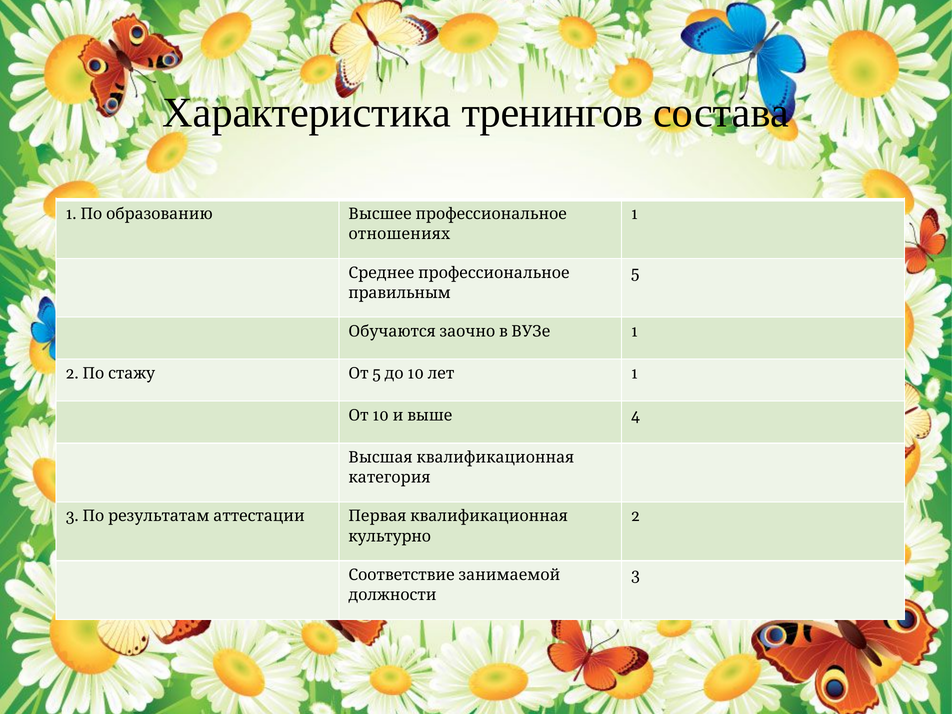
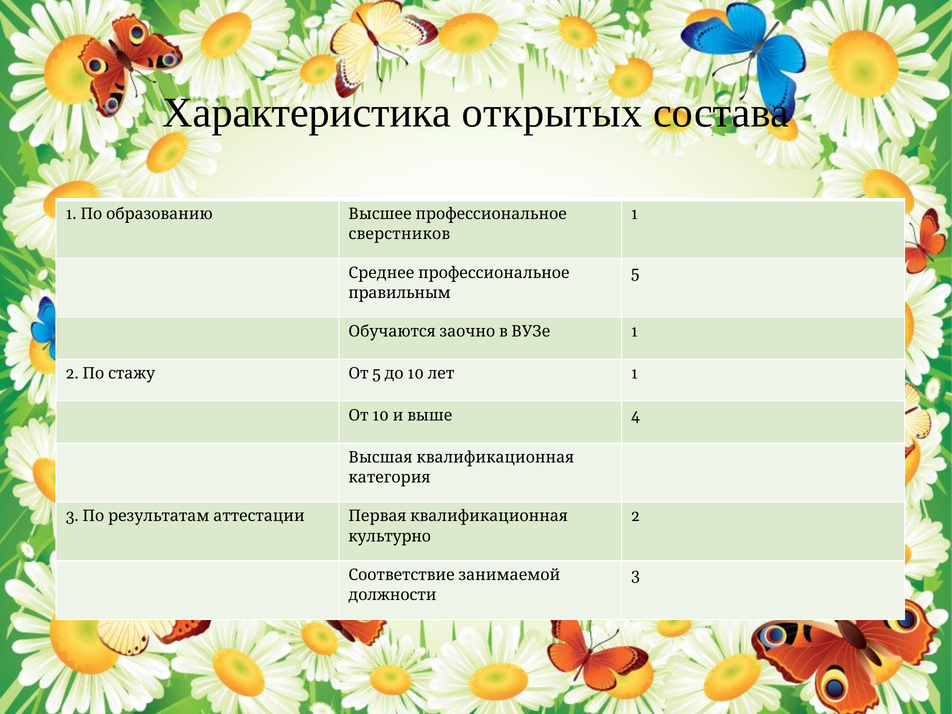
тренингов: тренингов -> открытых
отношениях: отношениях -> сверстников
